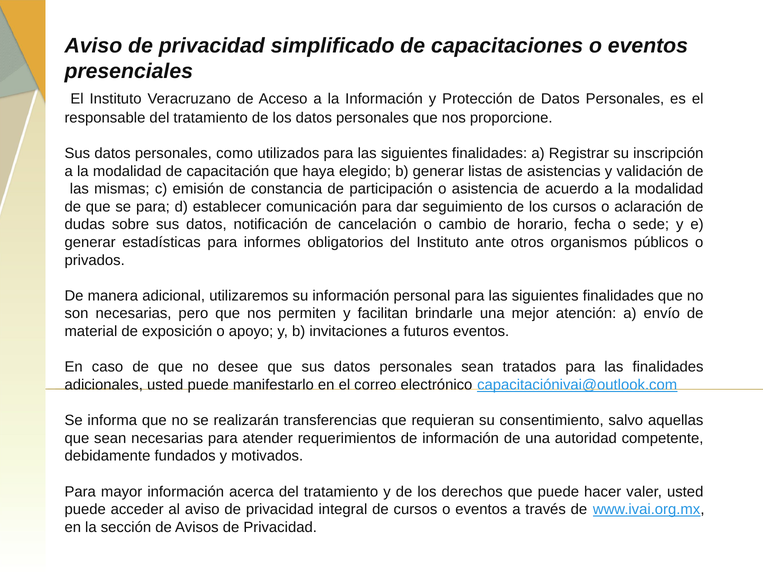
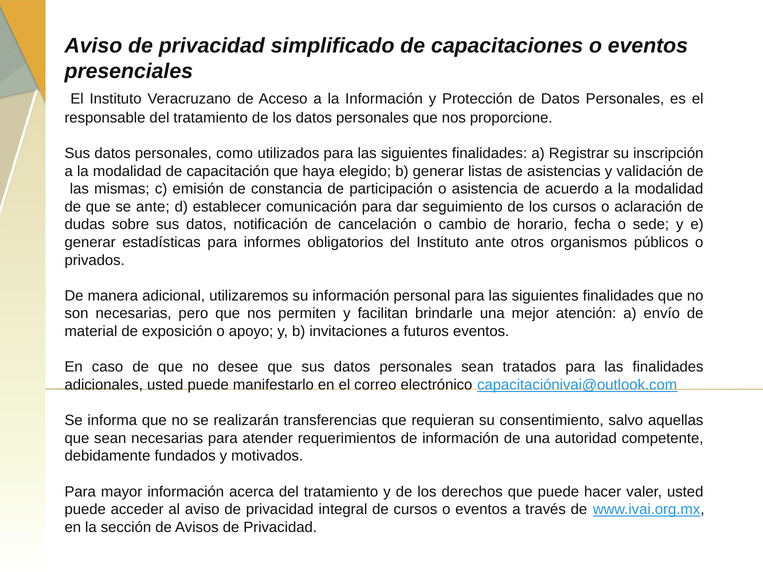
se para: para -> ante
